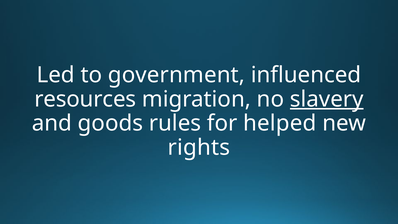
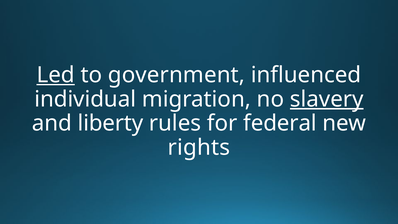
Led underline: none -> present
resources: resources -> individual
goods: goods -> liberty
helped: helped -> federal
